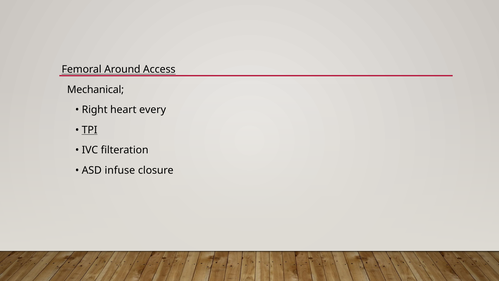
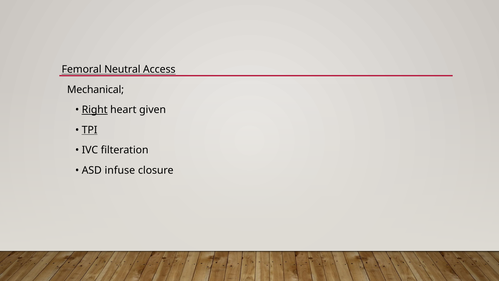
Around: Around -> Neutral
Right underline: none -> present
every: every -> given
